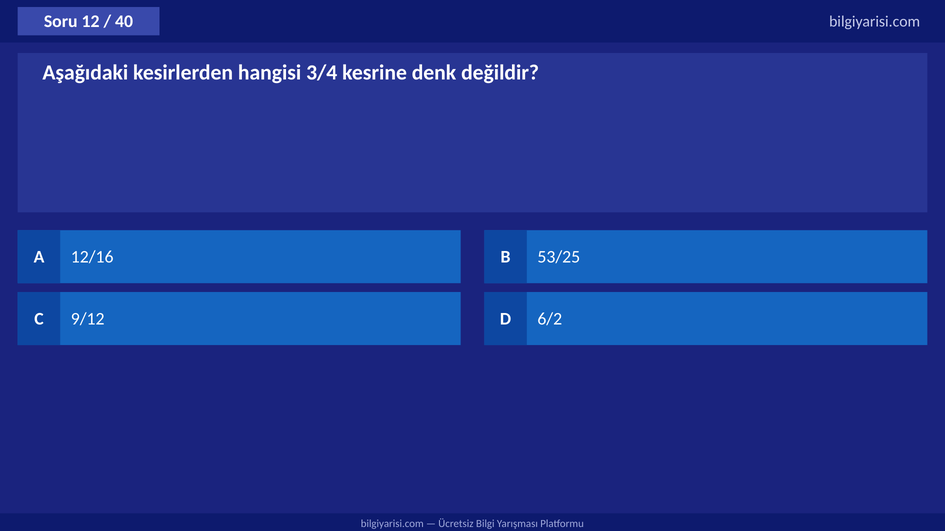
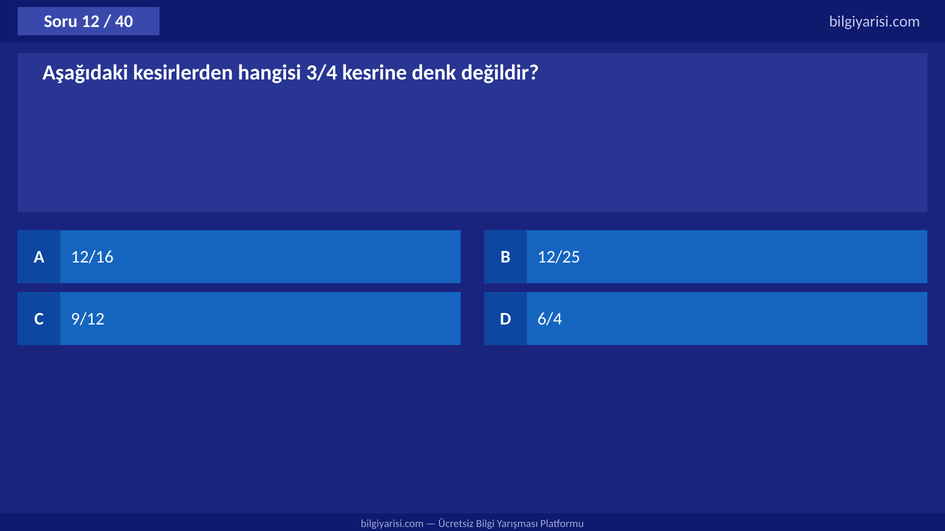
53/25: 53/25 -> 12/25
6/2: 6/2 -> 6/4
